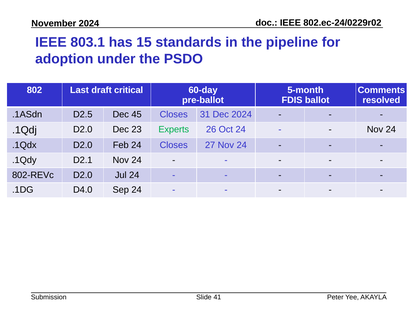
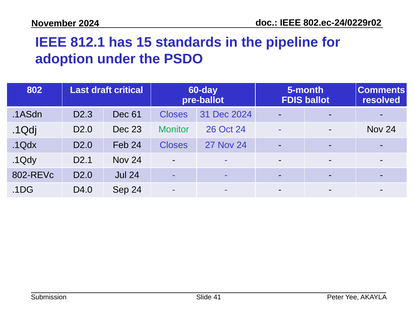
803.1: 803.1 -> 812.1
D2.5: D2.5 -> D2.3
45: 45 -> 61
Experts: Experts -> Monitor
